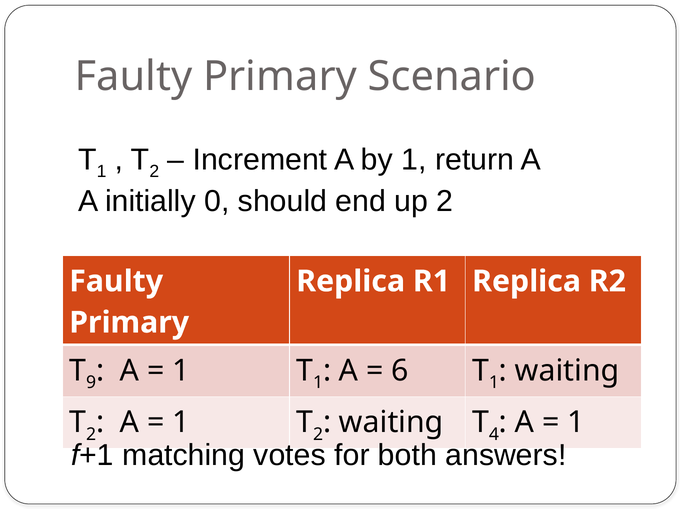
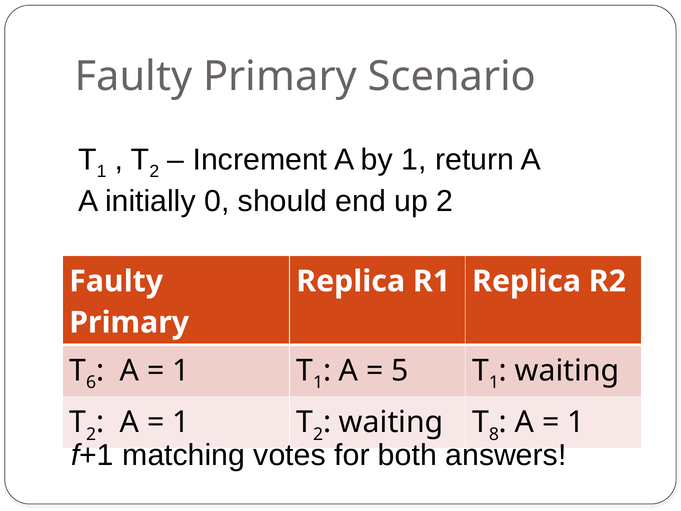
9: 9 -> 6
6: 6 -> 5
4: 4 -> 8
